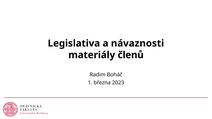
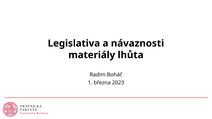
členů: členů -> lhůta
